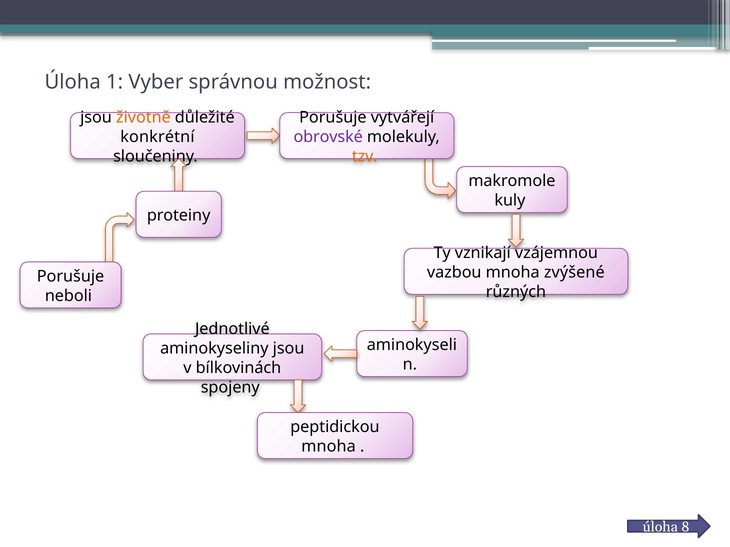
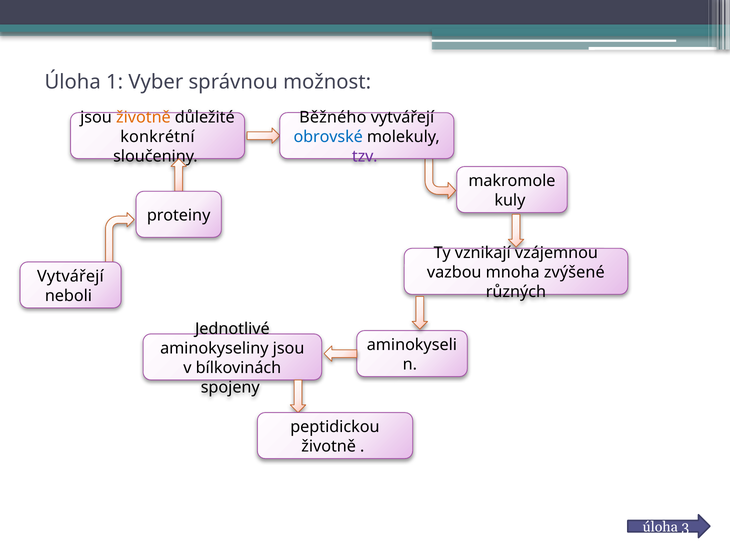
Porušuje at (333, 117): Porušuje -> Běžného
obrovské colour: purple -> blue
tzv colour: orange -> purple
Porušuje at (71, 277): Porušuje -> Vytvářejí
mnoha at (329, 447): mnoha -> životně
8: 8 -> 3
